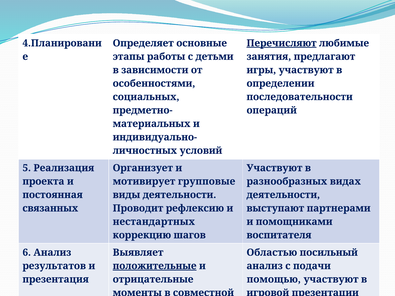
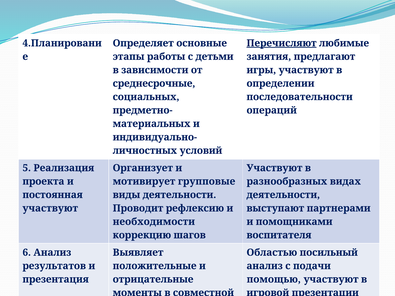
особенностями: особенностями -> среднесрочные
связанных at (50, 208): связанных -> участвуют
нестандартных: нестандартных -> необходимости
положительные underline: present -> none
